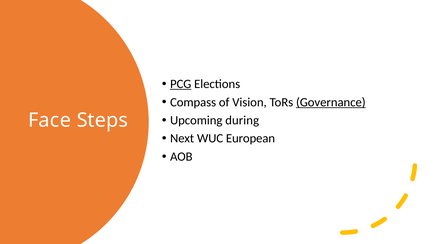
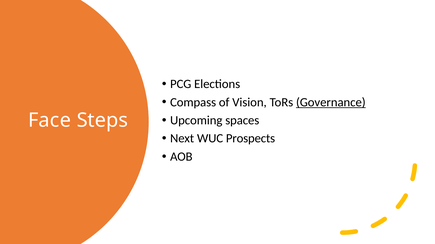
PCG underline: present -> none
during: during -> spaces
European: European -> Prospects
